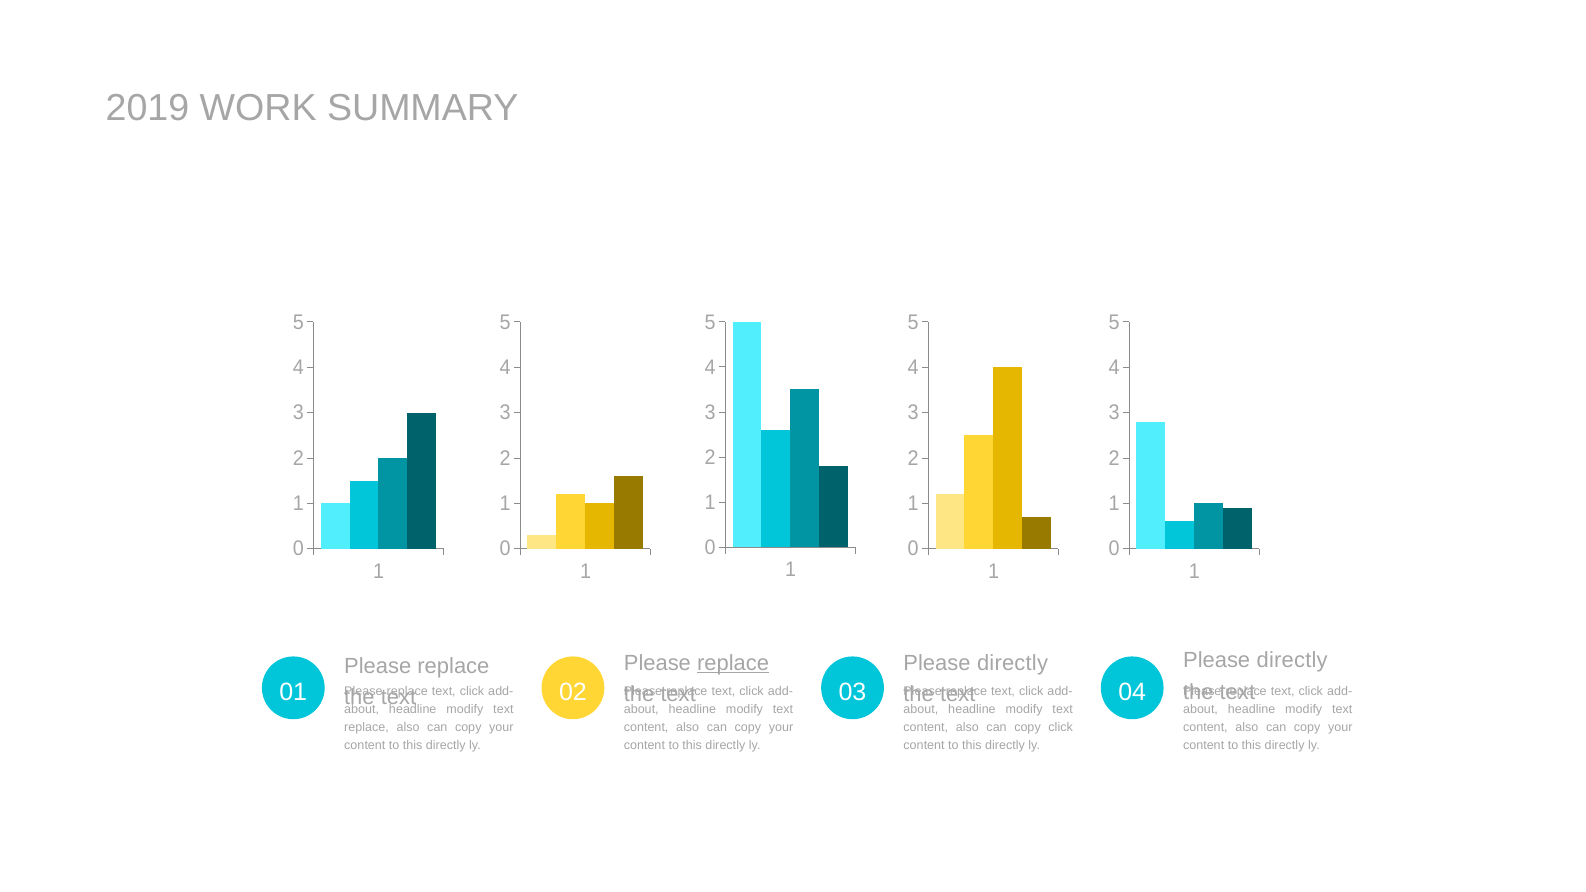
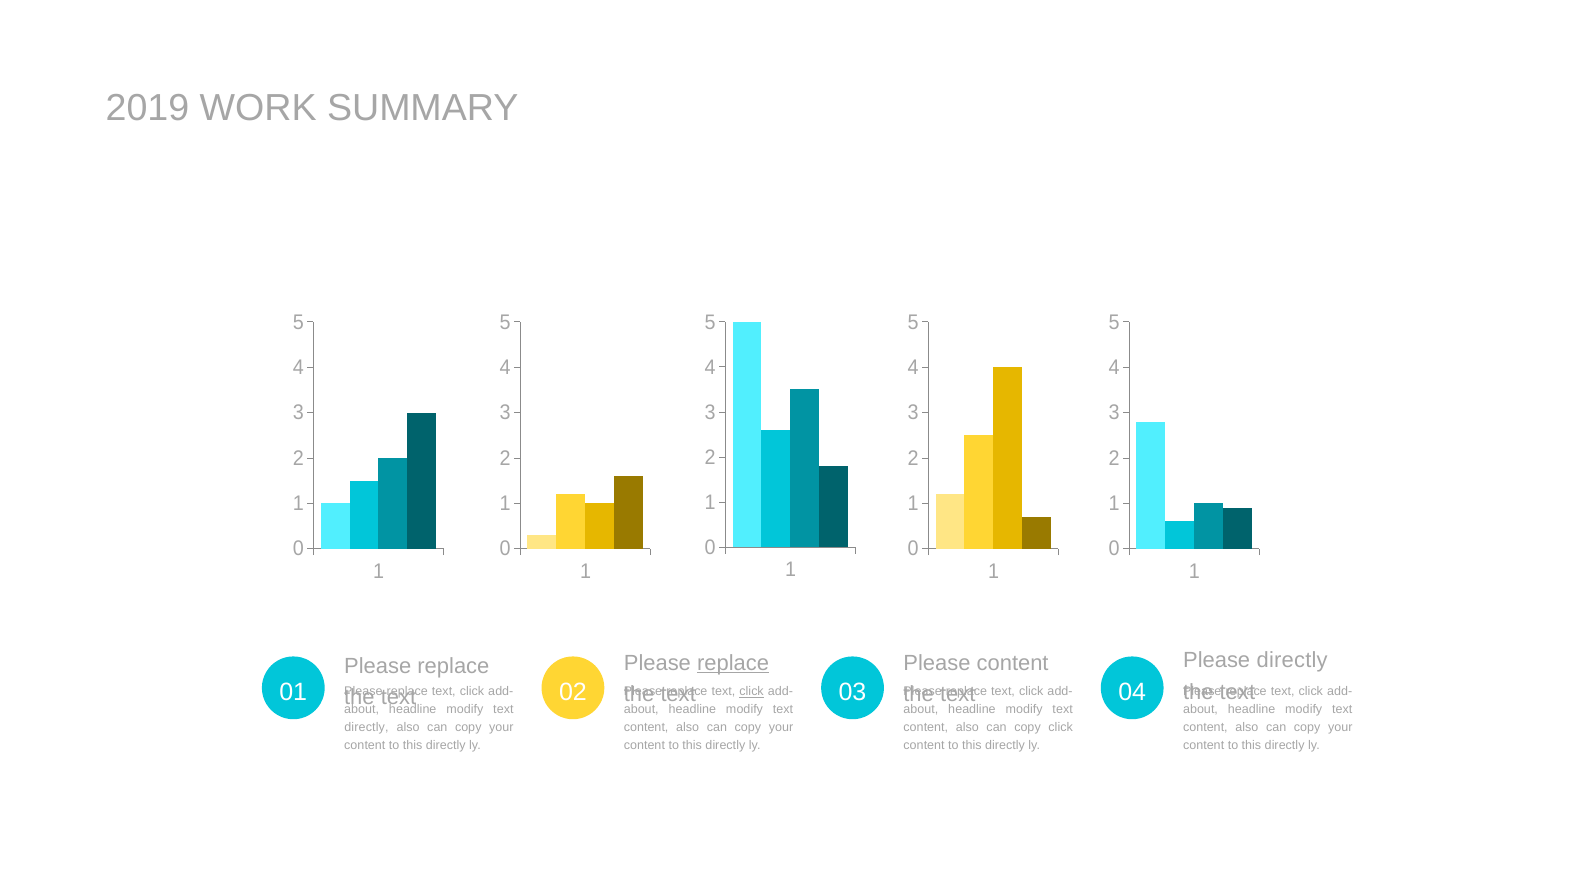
directly at (1013, 663): directly -> content
click at (752, 692) underline: none -> present
replace at (367, 728): replace -> directly
